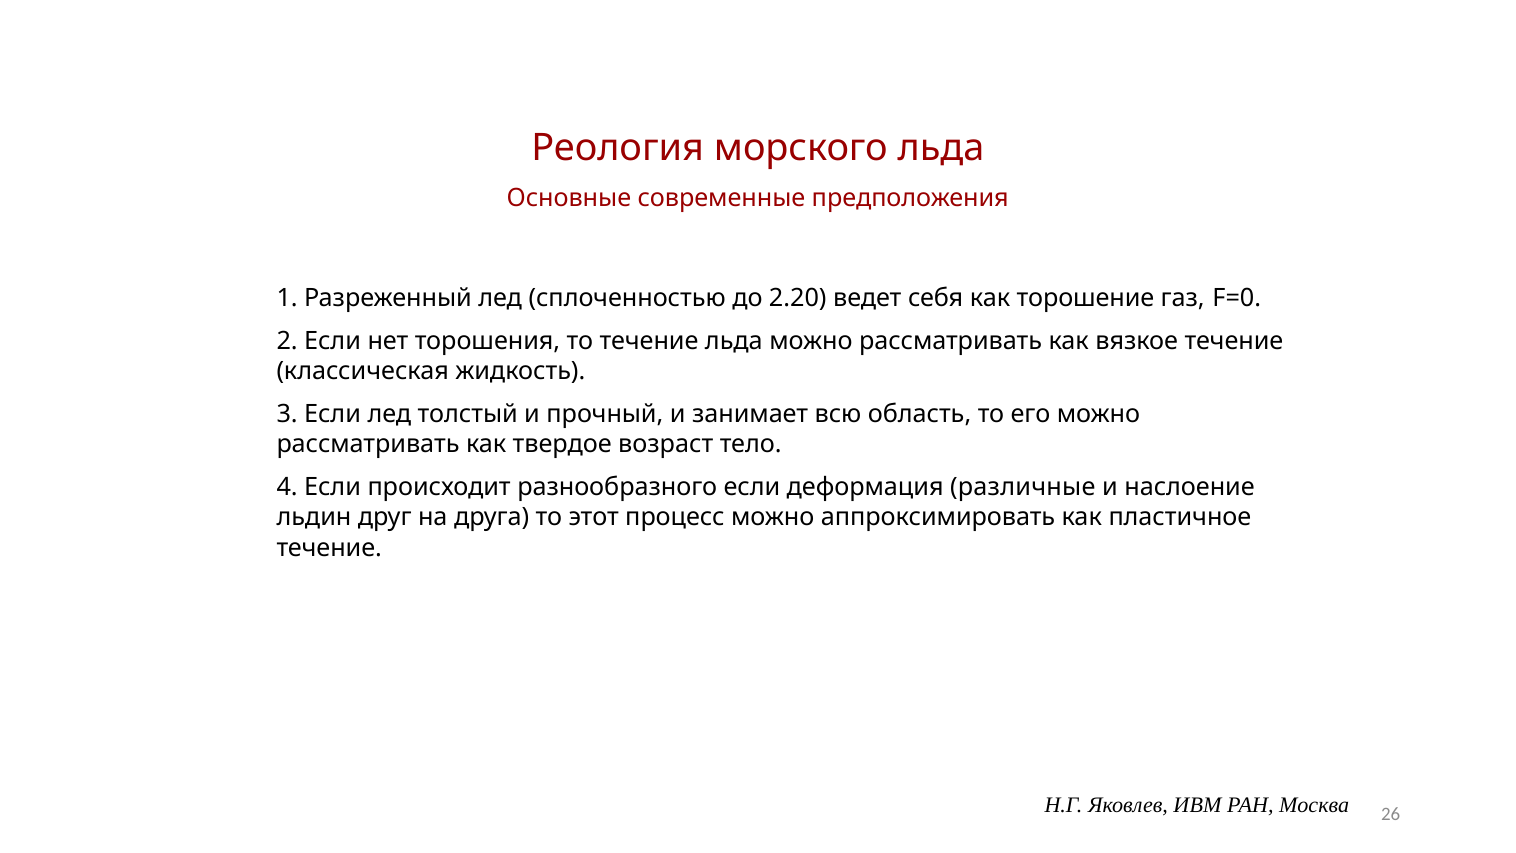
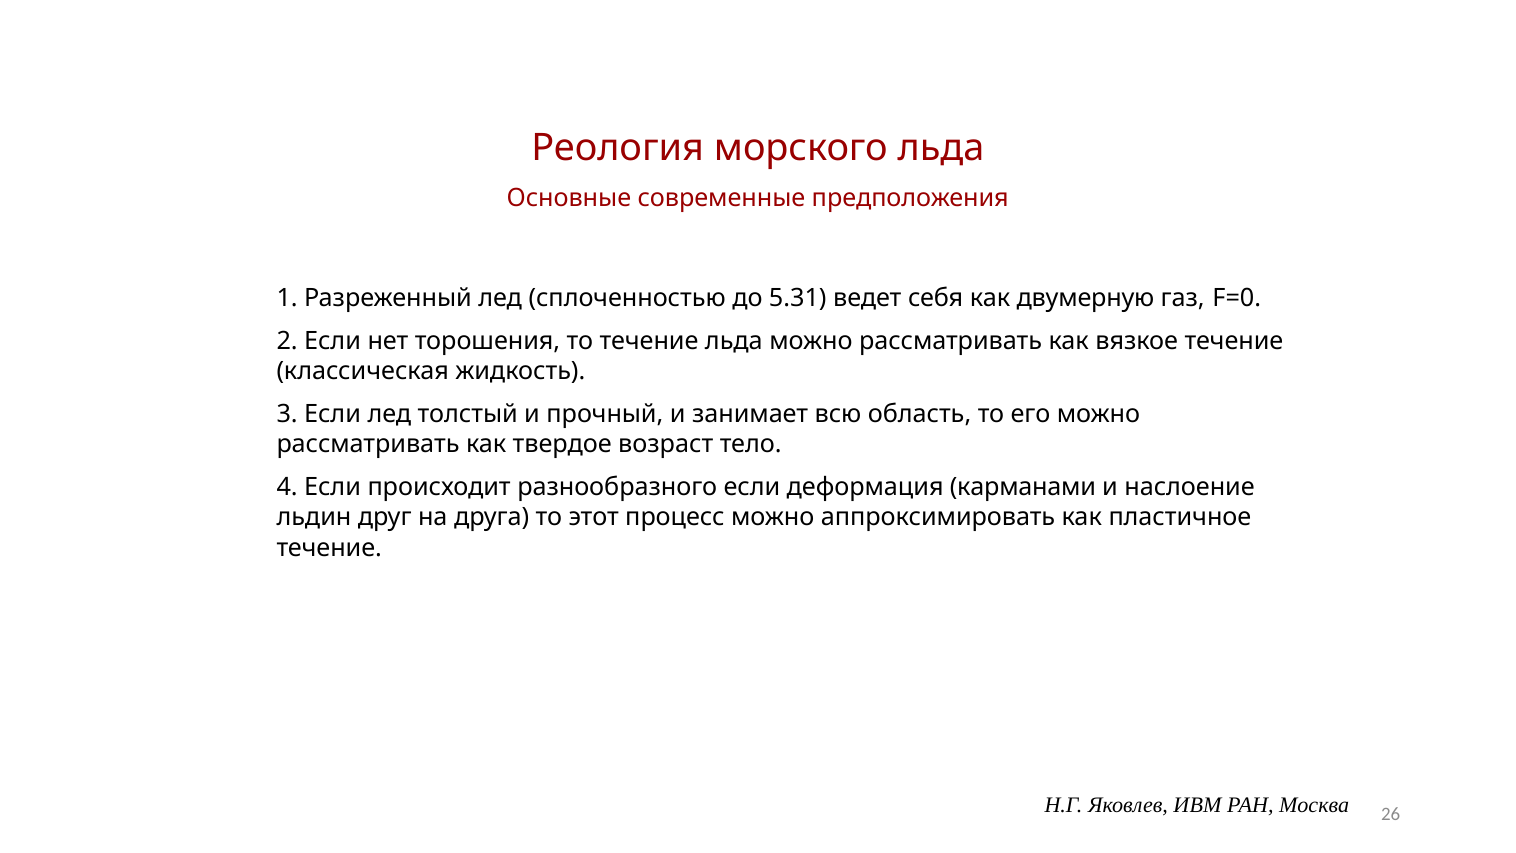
2.20: 2.20 -> 5.31
торошение: торошение -> двумерную
различные: различные -> карманами
